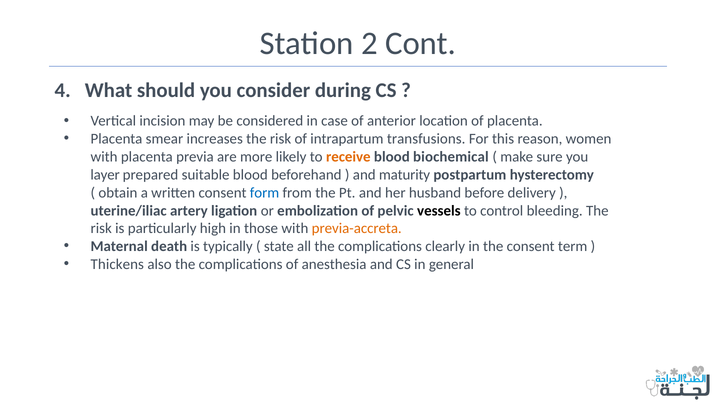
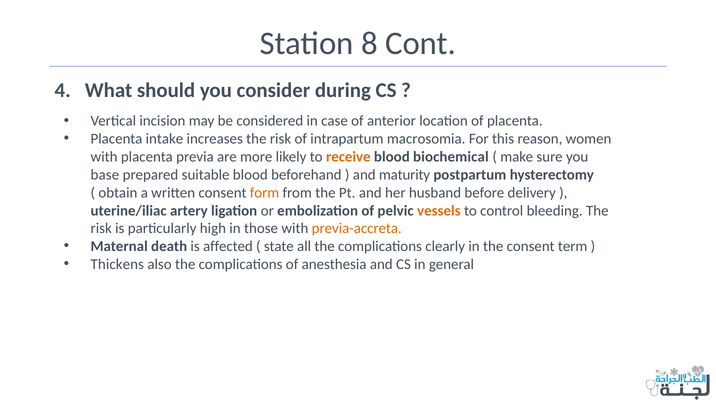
2: 2 -> 8
smear: smear -> intake
transfusions: transfusions -> macrosomia
layer: layer -> base
form colour: blue -> orange
vessels colour: black -> orange
typically: typically -> affected
